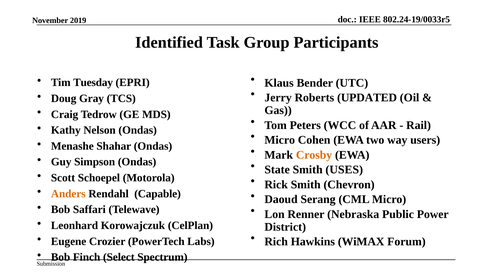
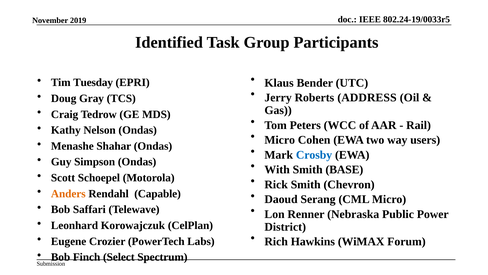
UPDATED: UPDATED -> ADDRESS
Crosby colour: orange -> blue
State: State -> With
USES: USES -> BASE
